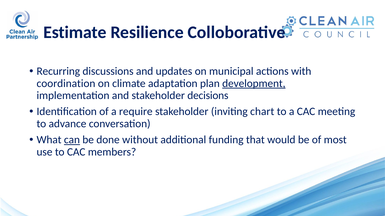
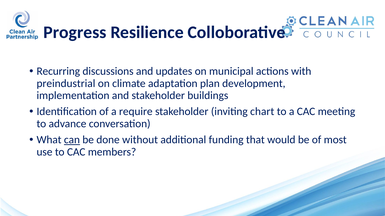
Estimate: Estimate -> Progress
coordination: coordination -> preindustrial
development underline: present -> none
decisions: decisions -> buildings
